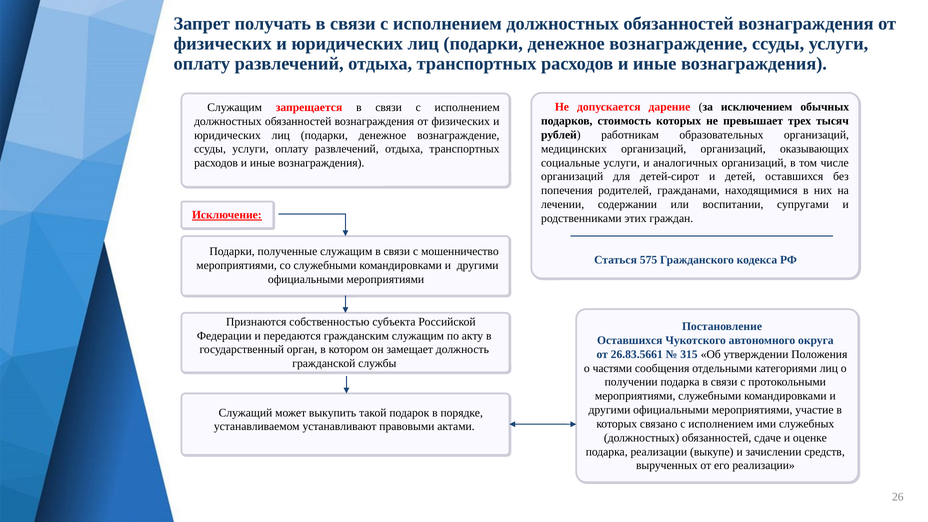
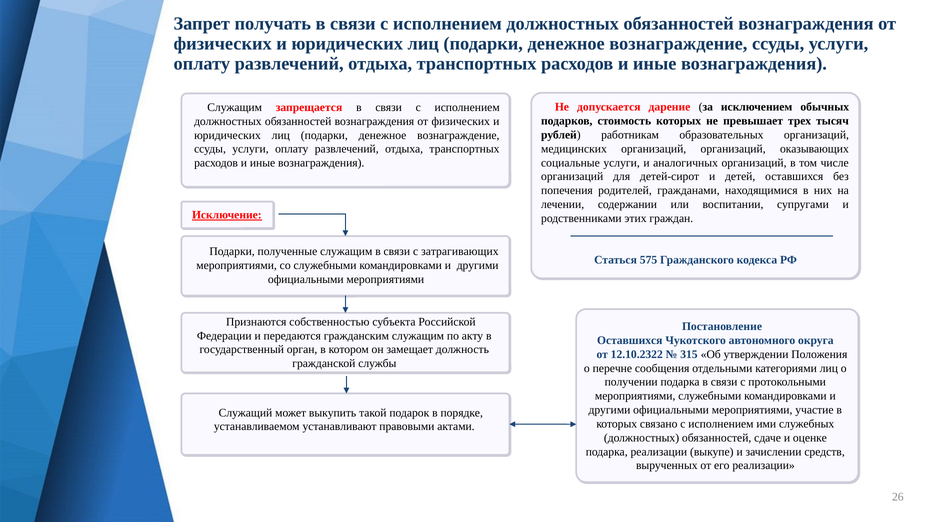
мошенничество: мошенничество -> затрагивающих
26.83.5661: 26.83.5661 -> 12.10.2322
частями: частями -> перечне
